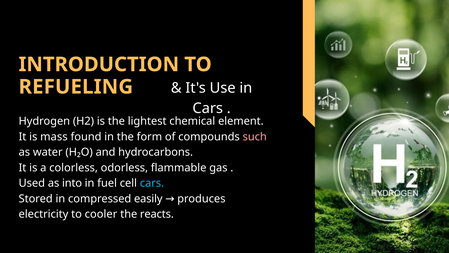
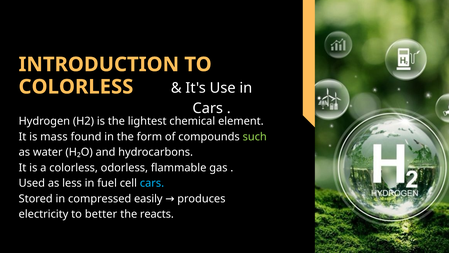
REFUELING at (76, 87): REFUELING -> COLORLESS
such colour: pink -> light green
into: into -> less
cooler: cooler -> better
